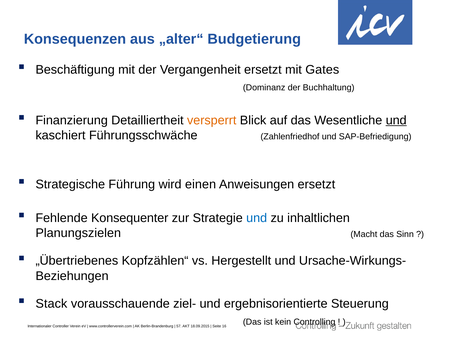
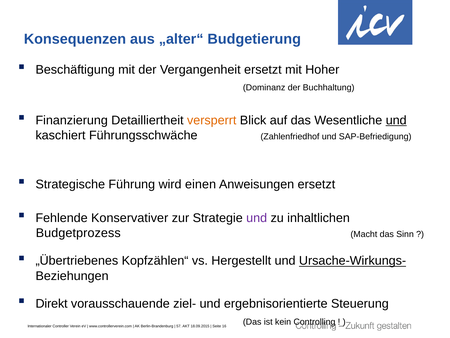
Gates: Gates -> Hoher
Konsequenter: Konsequenter -> Konservativer
und at (257, 218) colour: blue -> purple
Planungszielen: Planungszielen -> Budgetprozess
Ursache-Wirkungs- underline: none -> present
Stack: Stack -> Direkt
